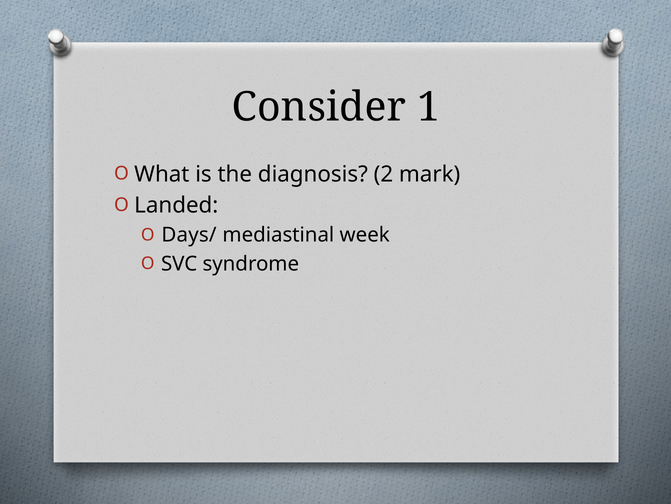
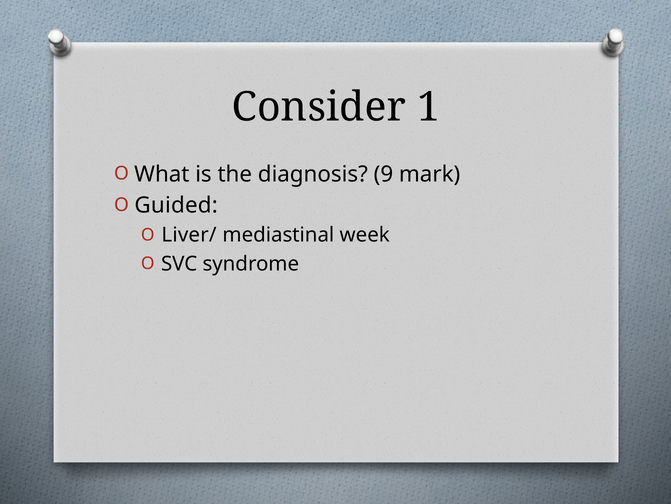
2: 2 -> 9
Landed: Landed -> Guided
Days/: Days/ -> Liver/
